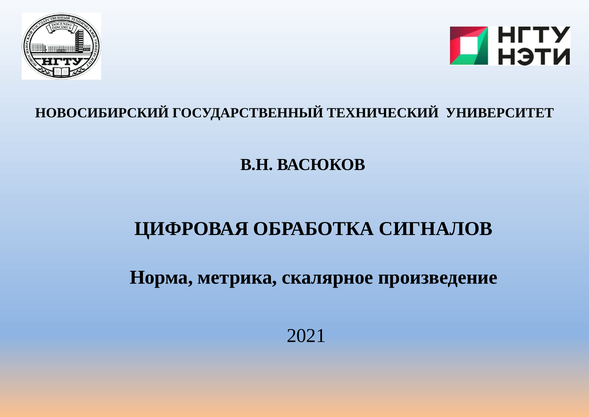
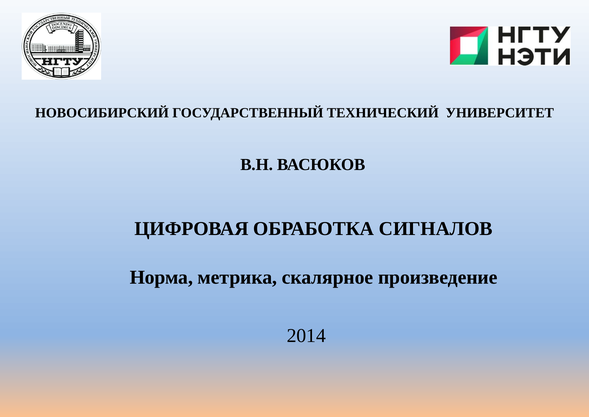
2021: 2021 -> 2014
